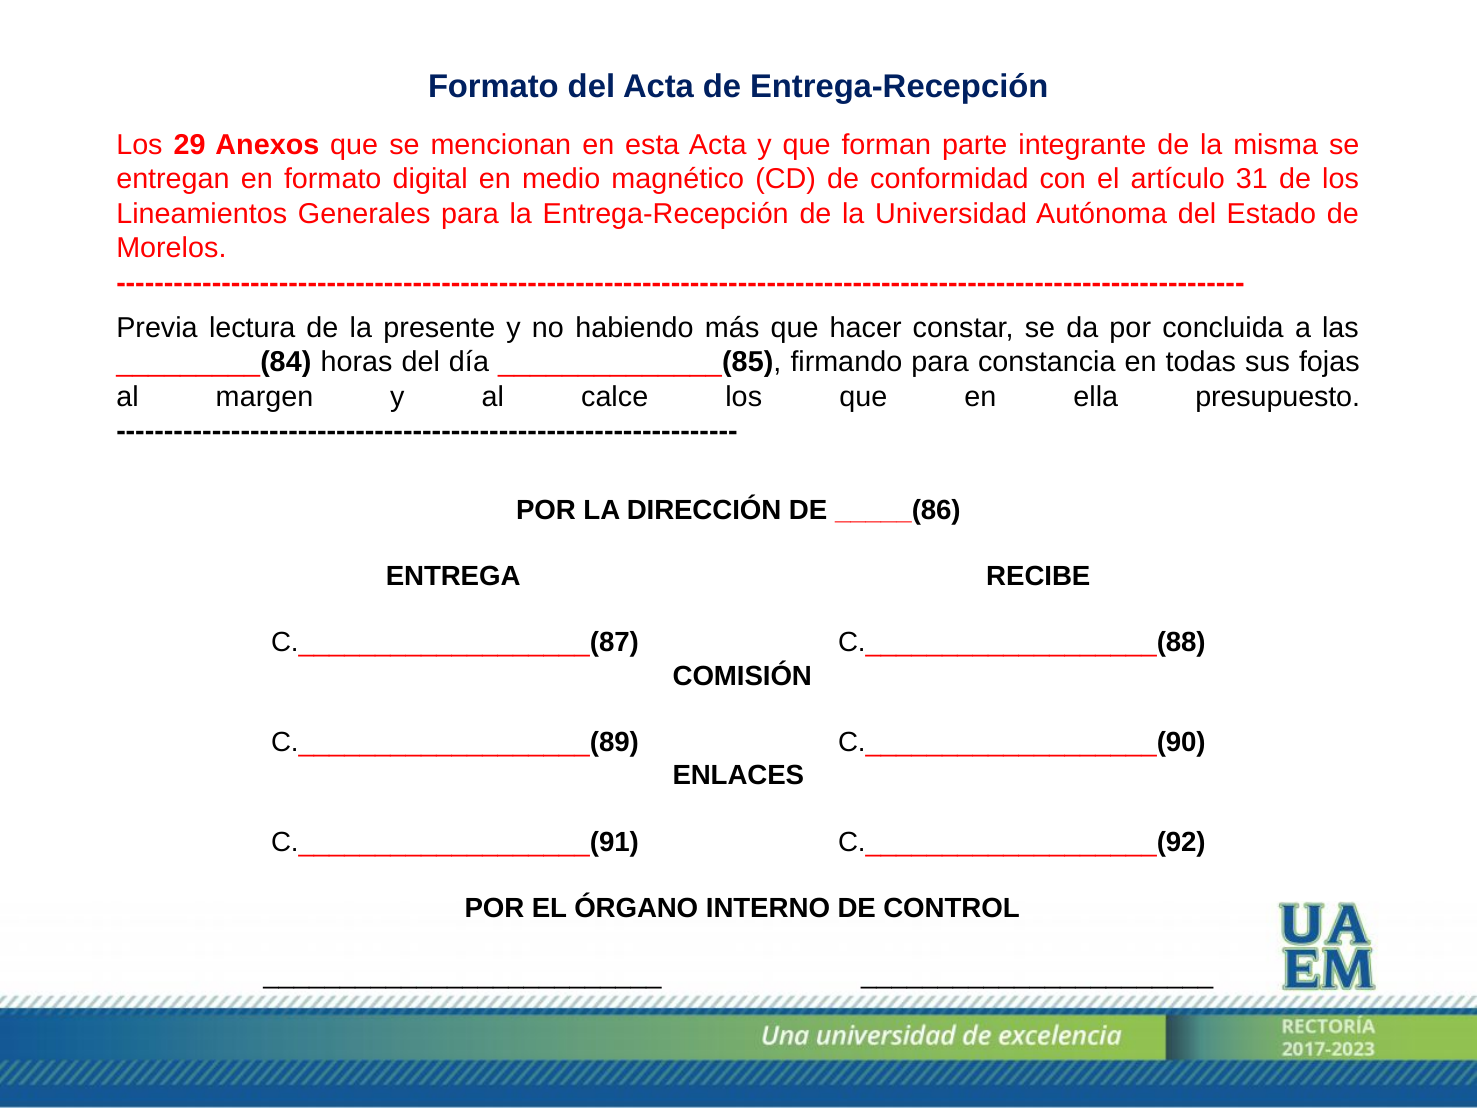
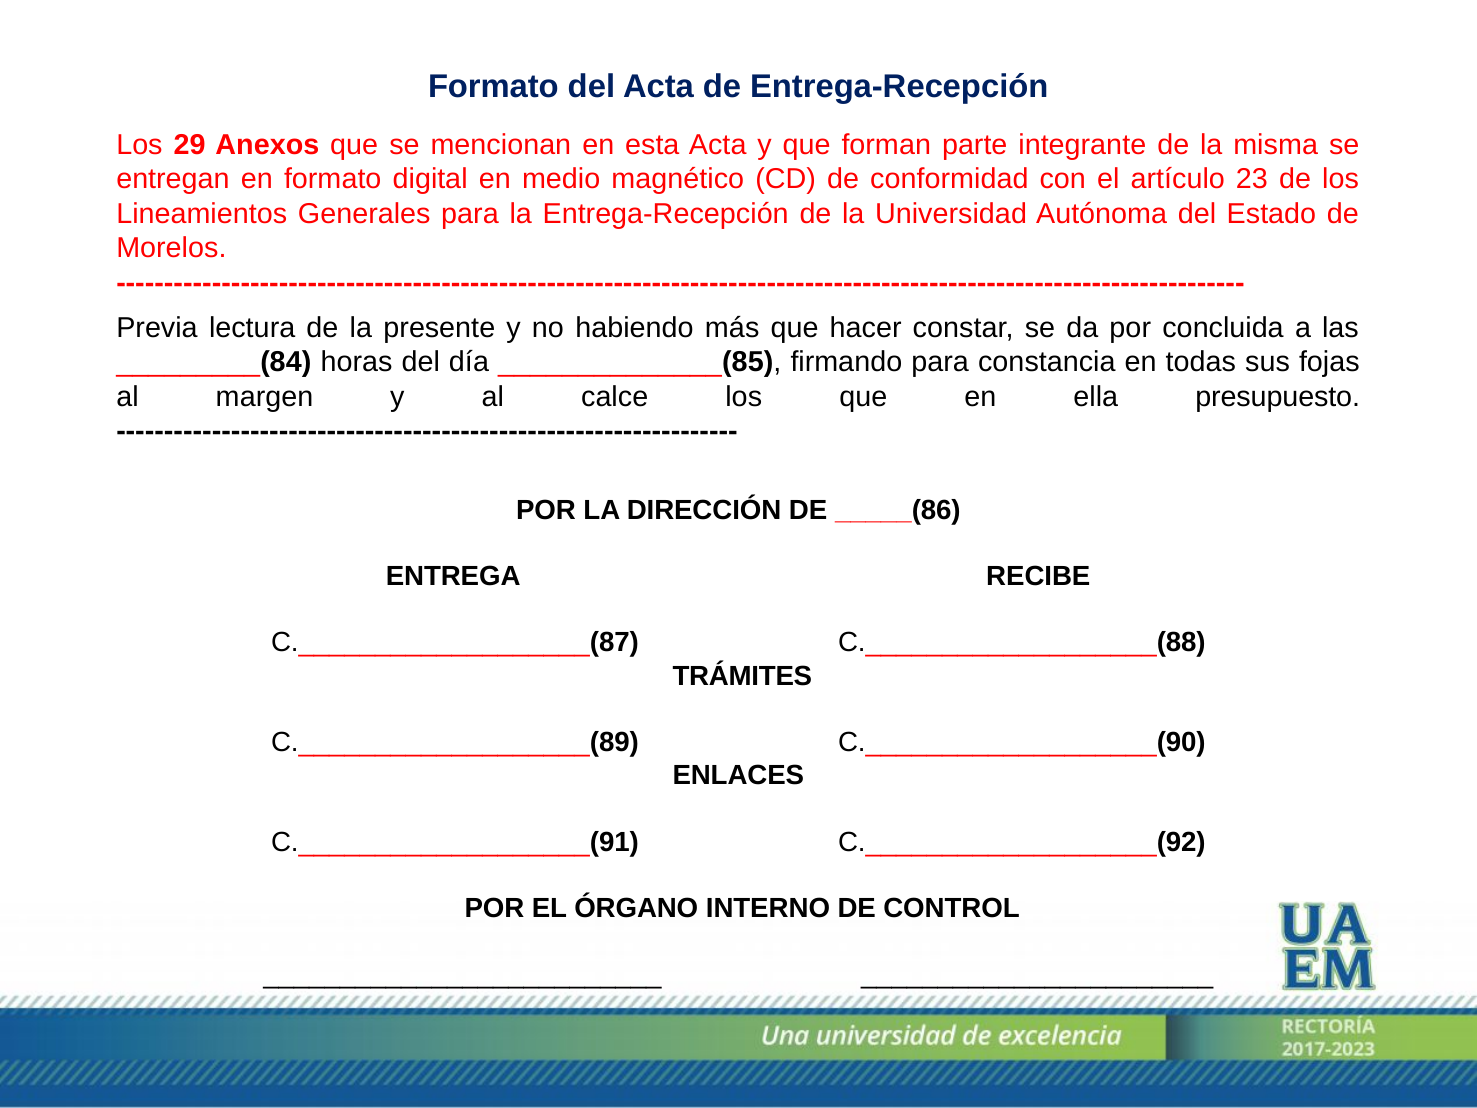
31: 31 -> 23
COMISIÓN: COMISIÓN -> TRÁMITES
